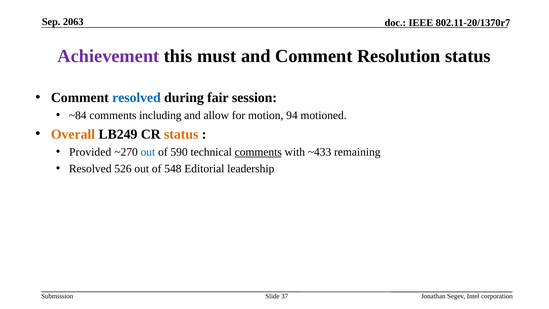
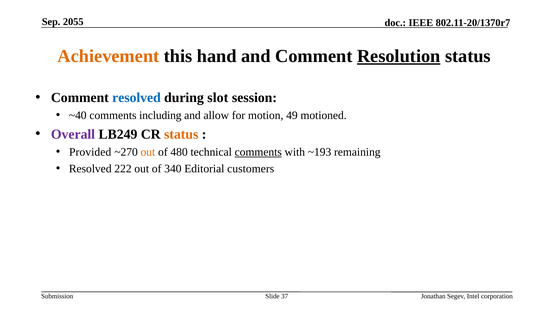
2063: 2063 -> 2055
Achievement colour: purple -> orange
must: must -> hand
Resolution underline: none -> present
fair: fair -> slot
~84: ~84 -> ~40
94: 94 -> 49
Overall colour: orange -> purple
out at (148, 152) colour: blue -> orange
590: 590 -> 480
~433: ~433 -> ~193
526: 526 -> 222
548: 548 -> 340
leadership: leadership -> customers
